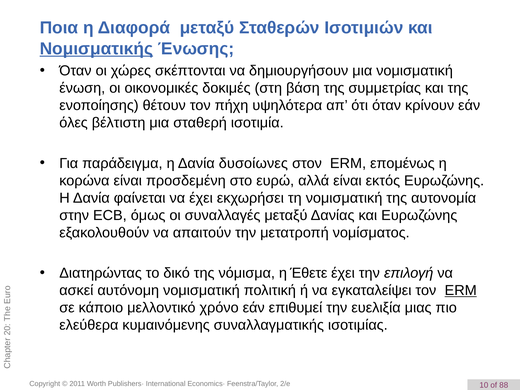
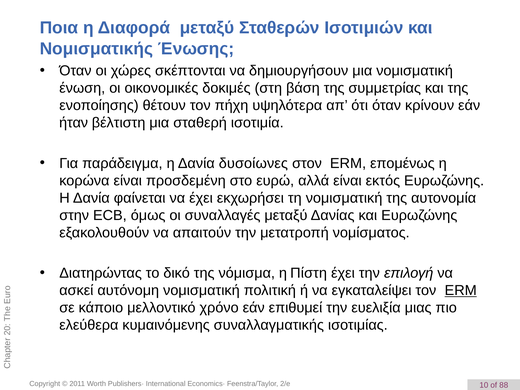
Νομισματικής underline: present -> none
όλες: όλες -> ήταν
Έθετε: Έθετε -> Πίστη
